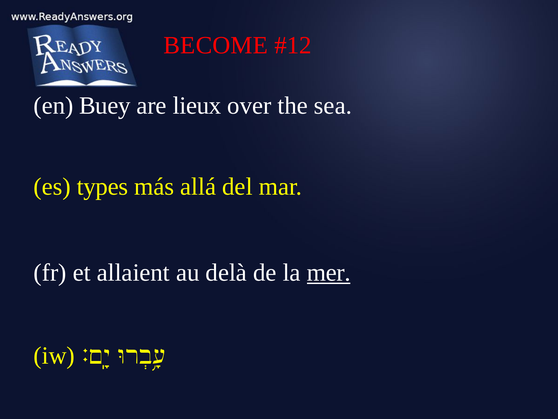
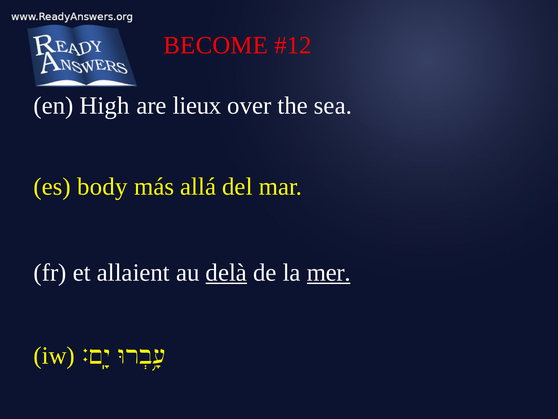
Buey: Buey -> High
types: types -> body
delà underline: none -> present
